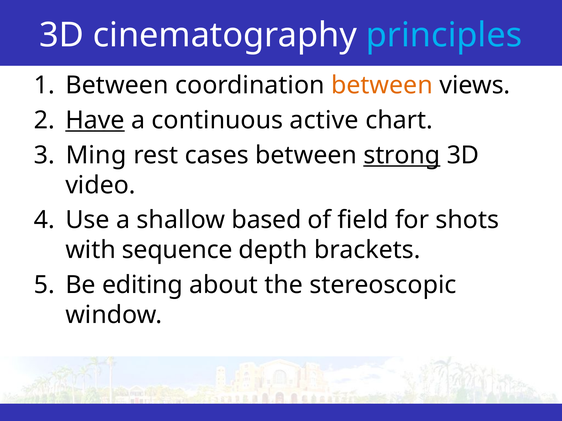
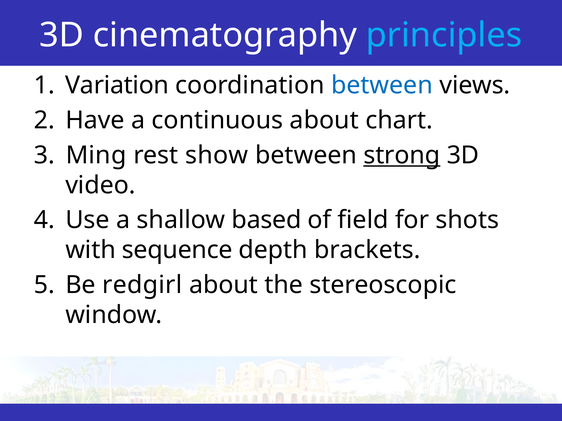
Between at (117, 85): Between -> Variation
between at (382, 85) colour: orange -> blue
Have underline: present -> none
continuous active: active -> about
cases: cases -> show
editing: editing -> redgirl
